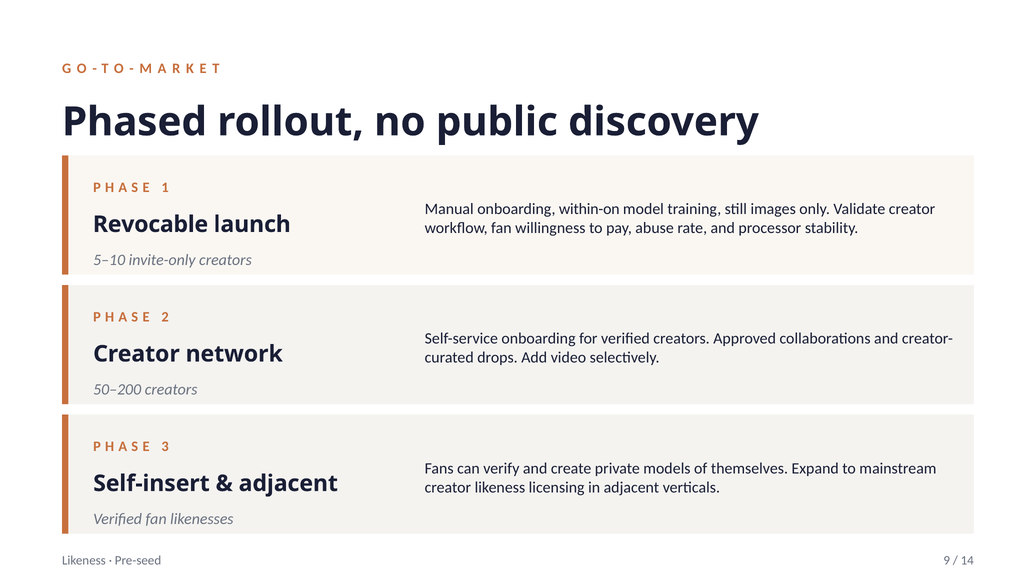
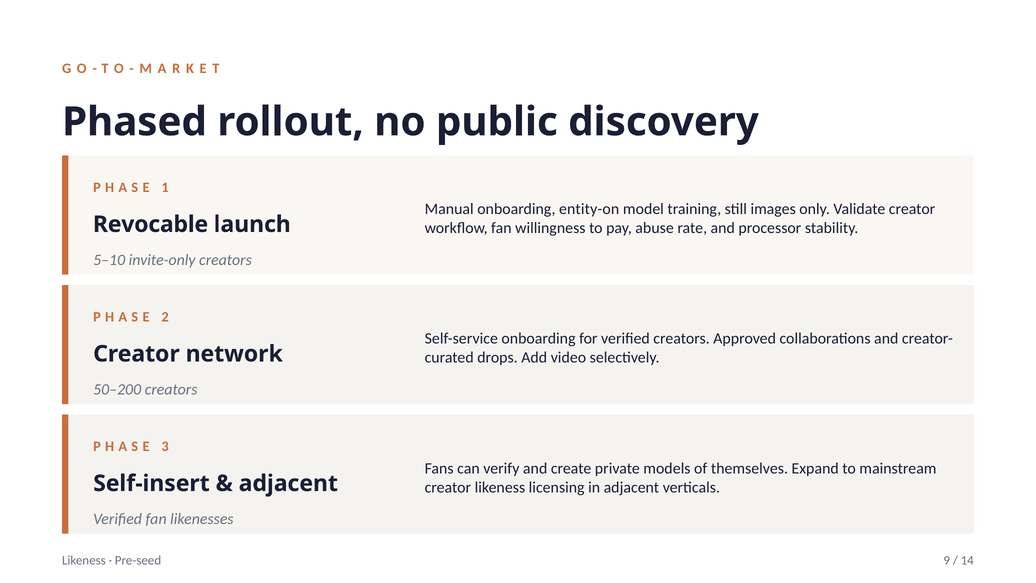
within-on: within-on -> entity-on
